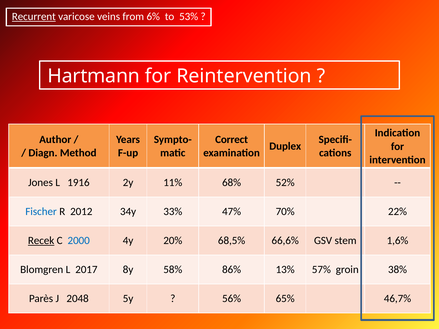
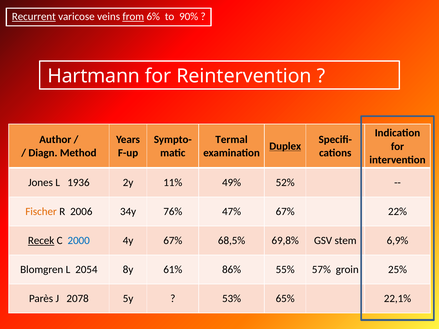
from underline: none -> present
53%: 53% -> 90%
Correct: Correct -> Termal
Duplex underline: none -> present
1916: 1916 -> 1936
68%: 68% -> 49%
Fischer colour: blue -> orange
2012: 2012 -> 2006
33%: 33% -> 76%
47% 70%: 70% -> 67%
4y 20%: 20% -> 67%
66,6%: 66,6% -> 69,8%
1,6%: 1,6% -> 6,9%
2017: 2017 -> 2054
58%: 58% -> 61%
13%: 13% -> 55%
38%: 38% -> 25%
2048: 2048 -> 2078
56%: 56% -> 53%
46,7%: 46,7% -> 22,1%
